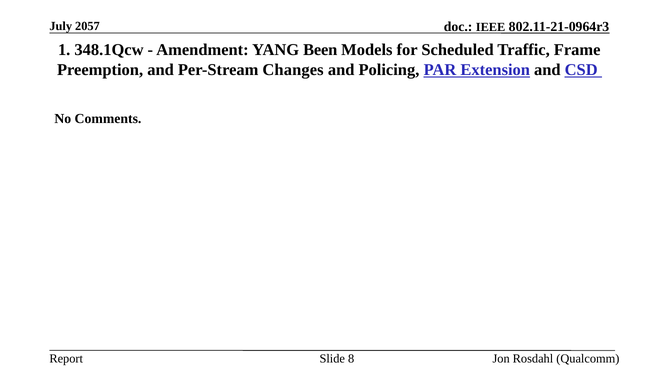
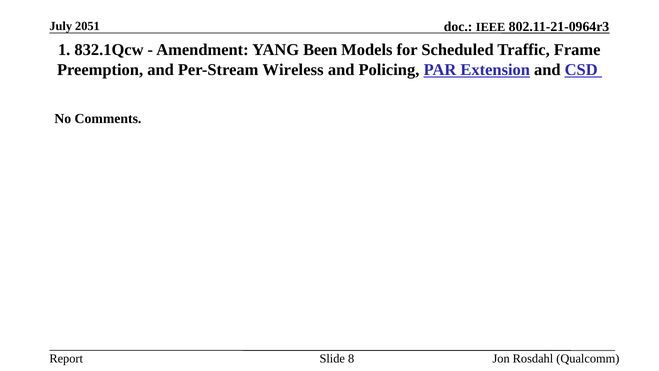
2057: 2057 -> 2051
348.1Qcw: 348.1Qcw -> 832.1Qcw
Changes: Changes -> Wireless
